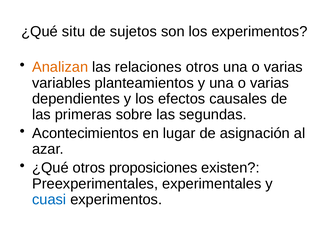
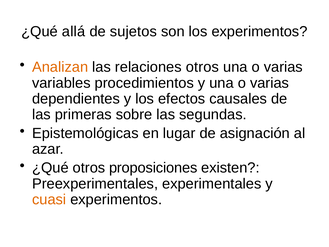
situ: situ -> allá
planteamientos: planteamientos -> procedimientos
Acontecimientos: Acontecimientos -> Epistemológicas
cuasi colour: blue -> orange
